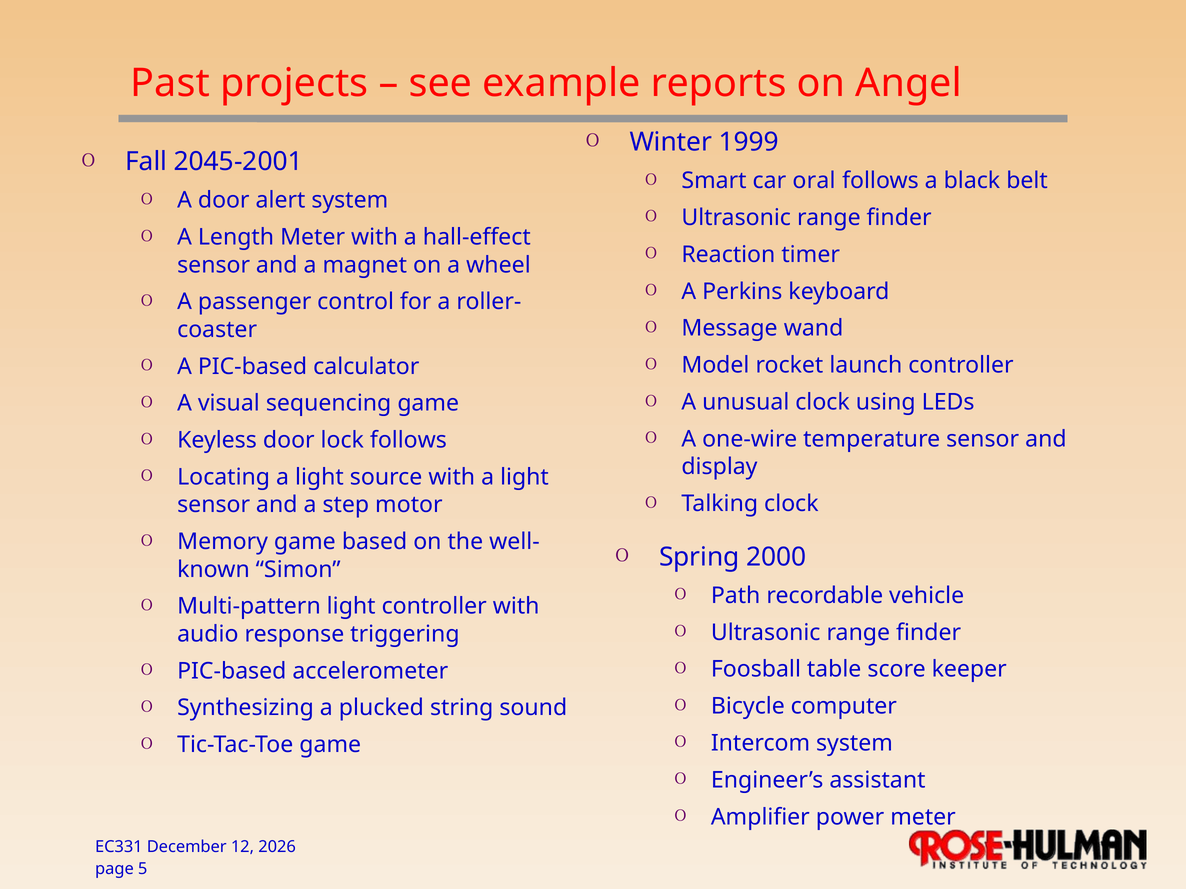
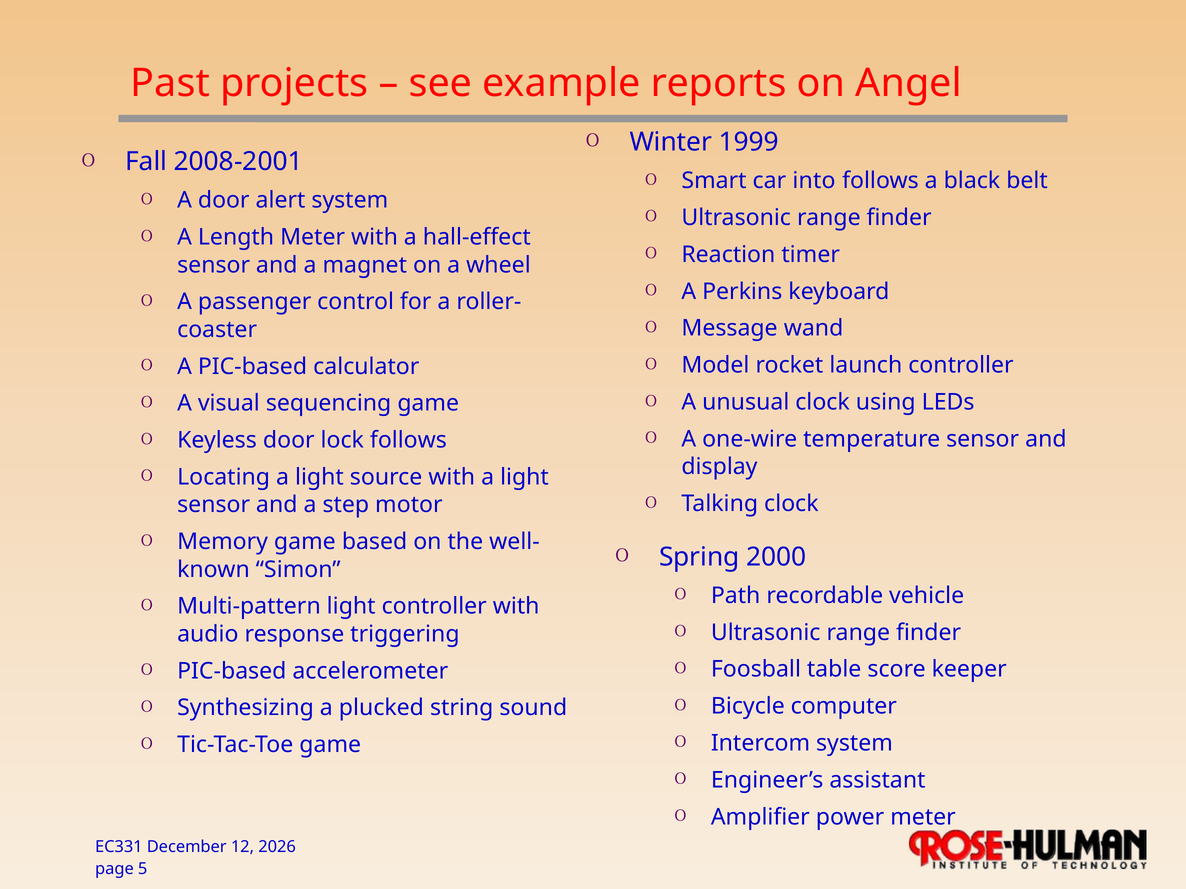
2045-2001: 2045-2001 -> 2008-2001
oral: oral -> into
